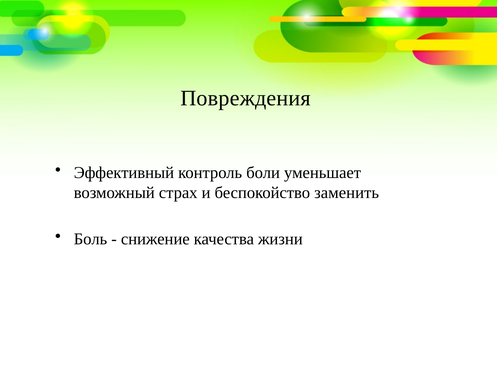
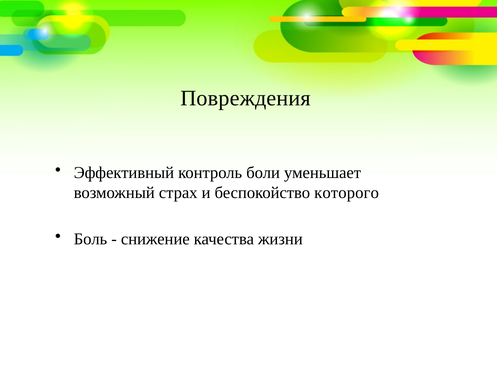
заменить: заменить -> которого
